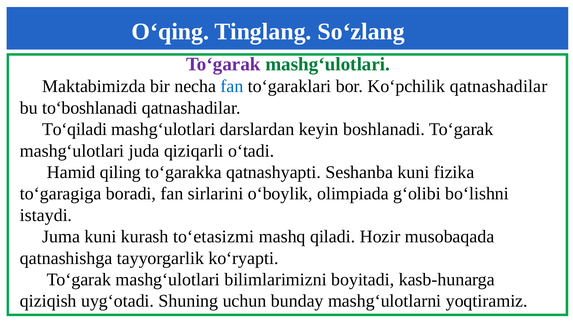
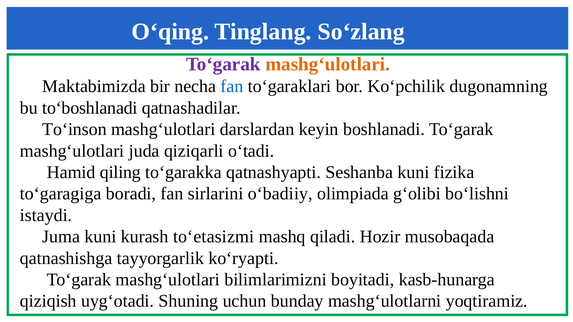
mashg‘ulotlari at (328, 64) colour: green -> orange
Ko‘pchilik qatnashadilar: qatnashadilar -> dugonamning
To‘qiladi: To‘qiladi -> To‘inson
o‘boylik: o‘boylik -> o‘badiiy
